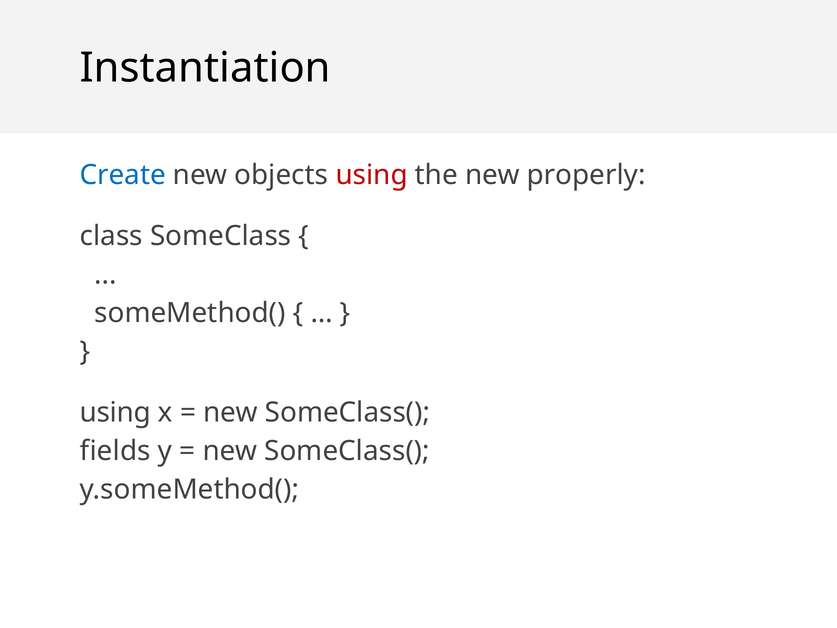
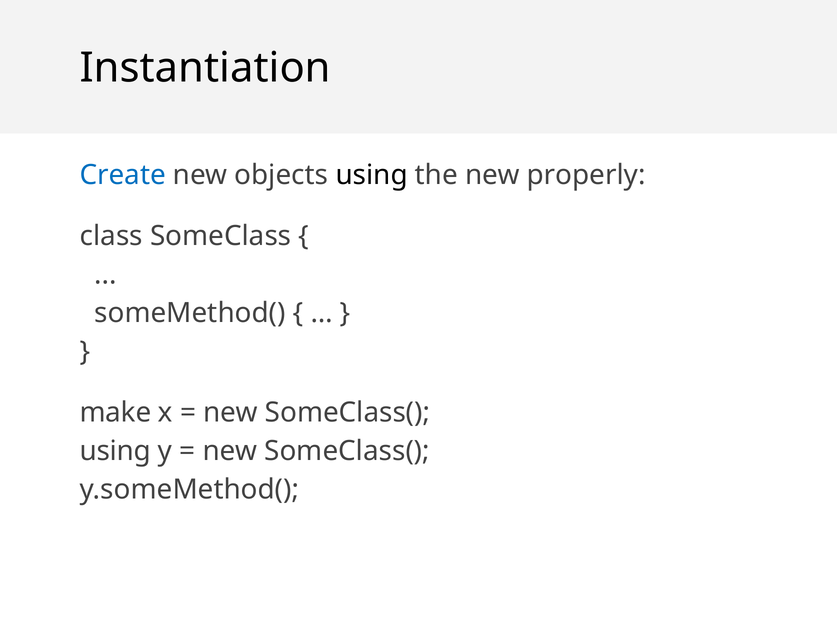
using at (372, 175) colour: red -> black
using at (115, 412): using -> make
fields at (115, 451): fields -> using
